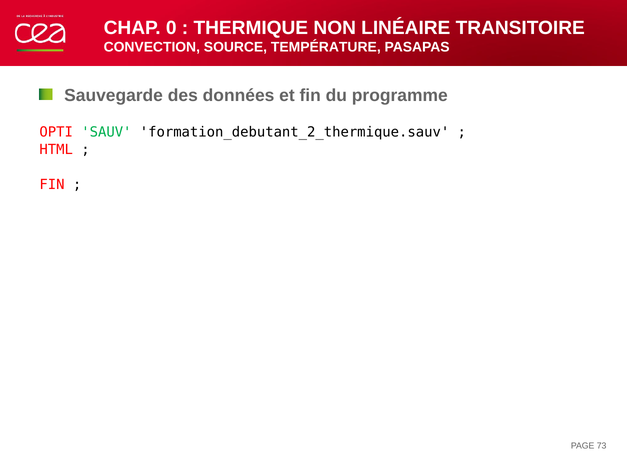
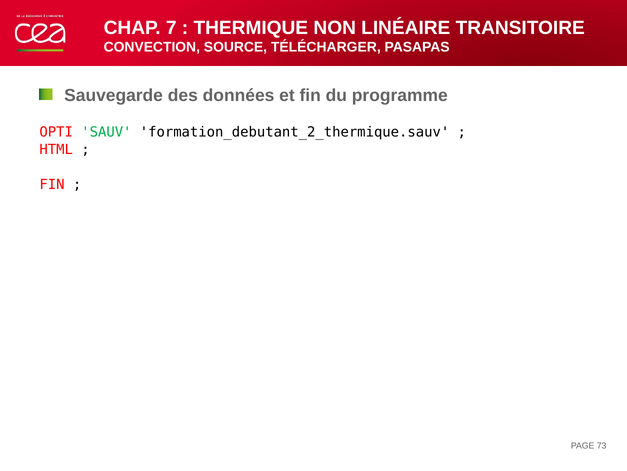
0: 0 -> 7
TEMPÉRATURE: TEMPÉRATURE -> TÉLÉCHARGER
